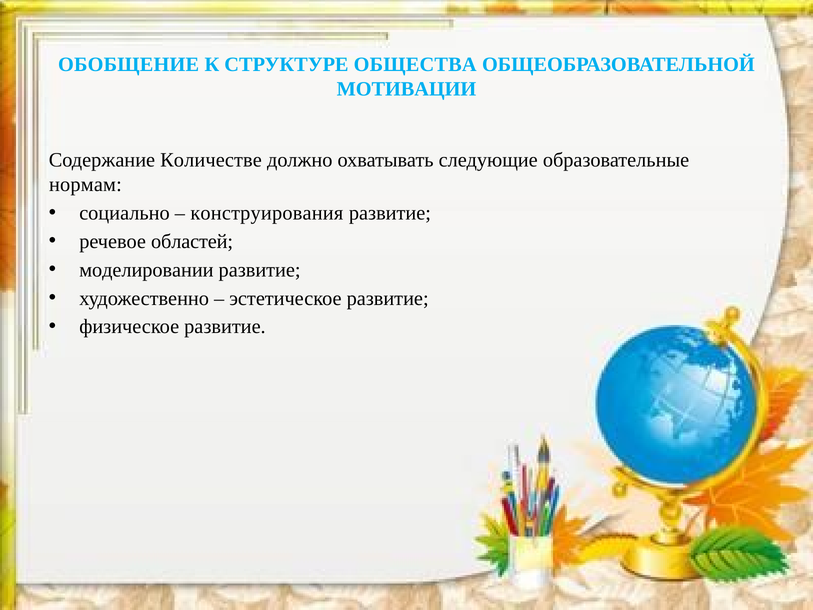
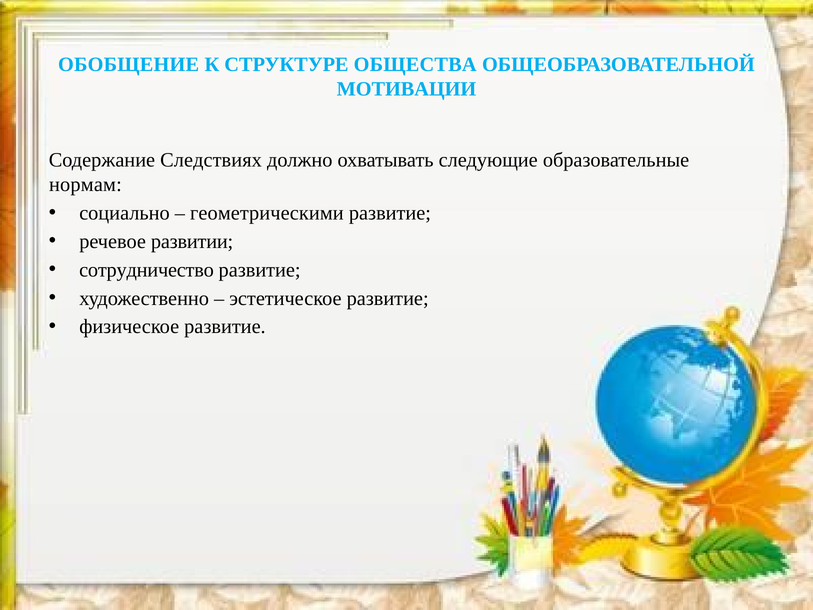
Количестве: Количестве -> Следствиях
конструирования: конструирования -> геометрическими
областей: областей -> развитии
моделировании: моделировании -> сотрудничество
